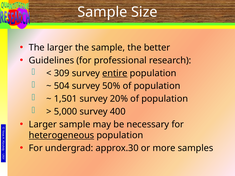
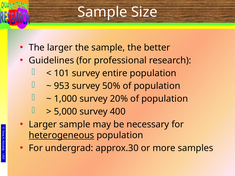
309: 309 -> 101
entire underline: present -> none
504: 504 -> 953
1,501: 1,501 -> 1,000
